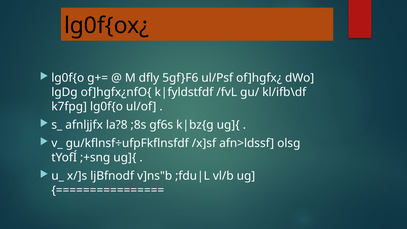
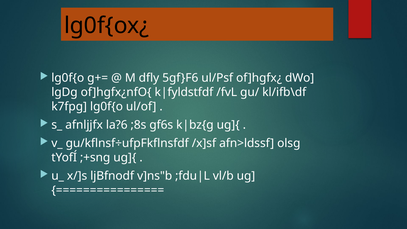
la?8: la?8 -> la?6
